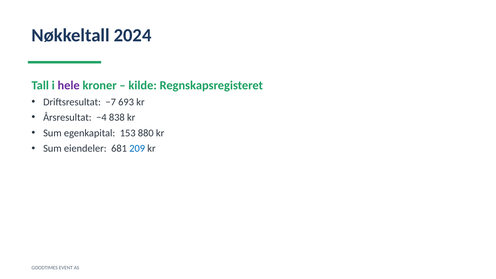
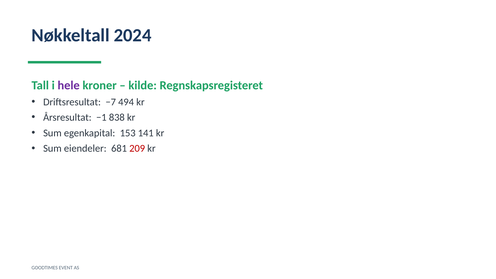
693: 693 -> 494
−4: −4 -> −1
880: 880 -> 141
209 colour: blue -> red
